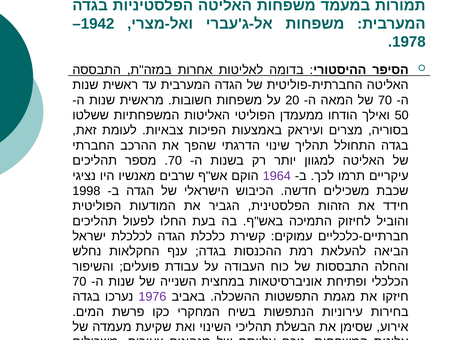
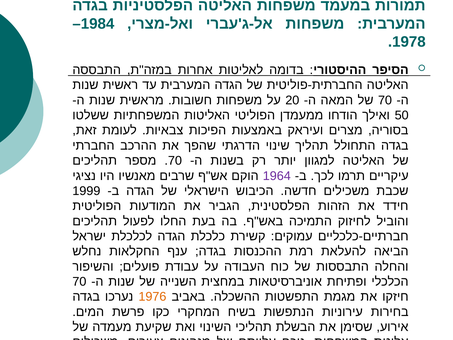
1942: 1942 -> 1984
1998: 1998 -> 1999
1976 colour: purple -> orange
